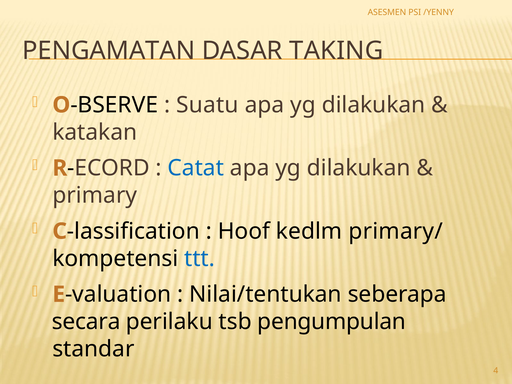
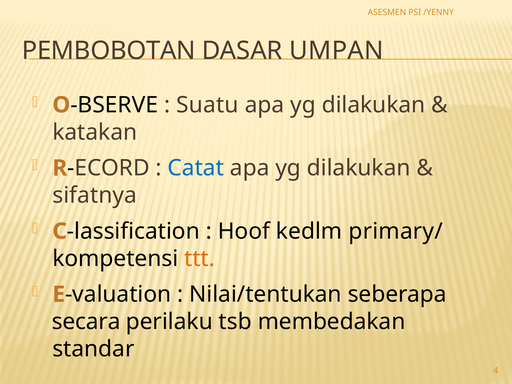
PENGAMATAN: PENGAMATAN -> PEMBOBOTAN
TAKING: TAKING -> UMPAN
primary: primary -> sifatnya
ttt colour: blue -> orange
pengumpulan: pengumpulan -> membedakan
